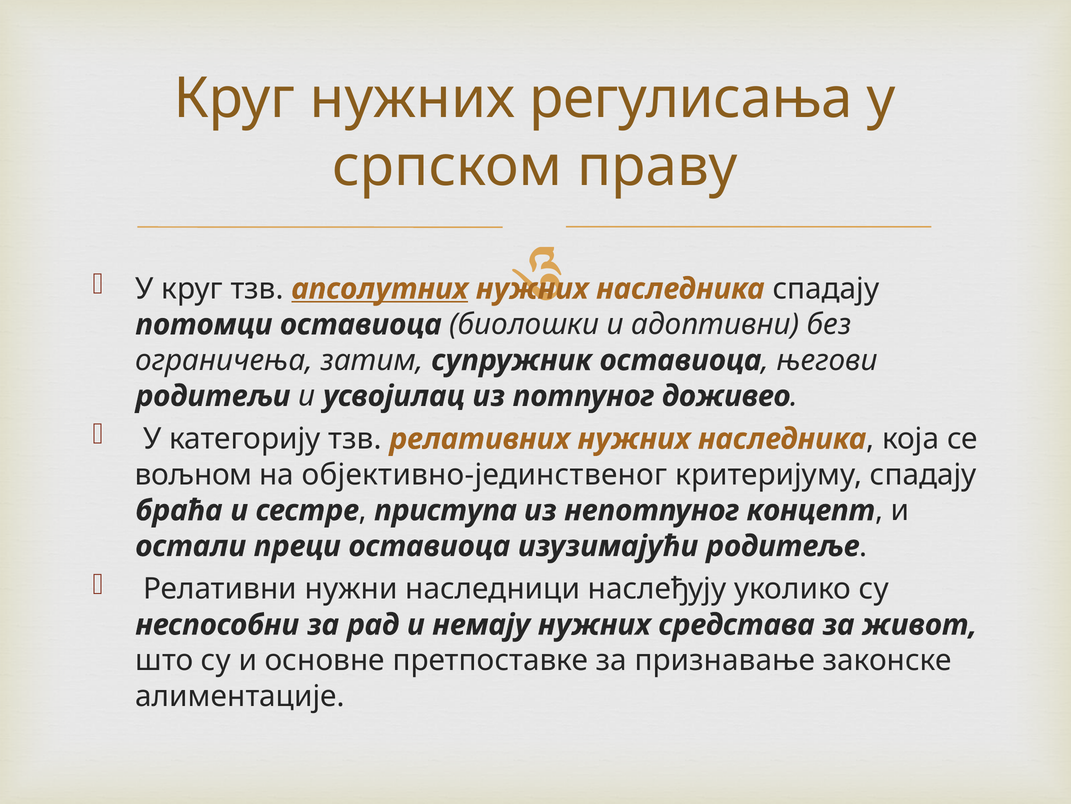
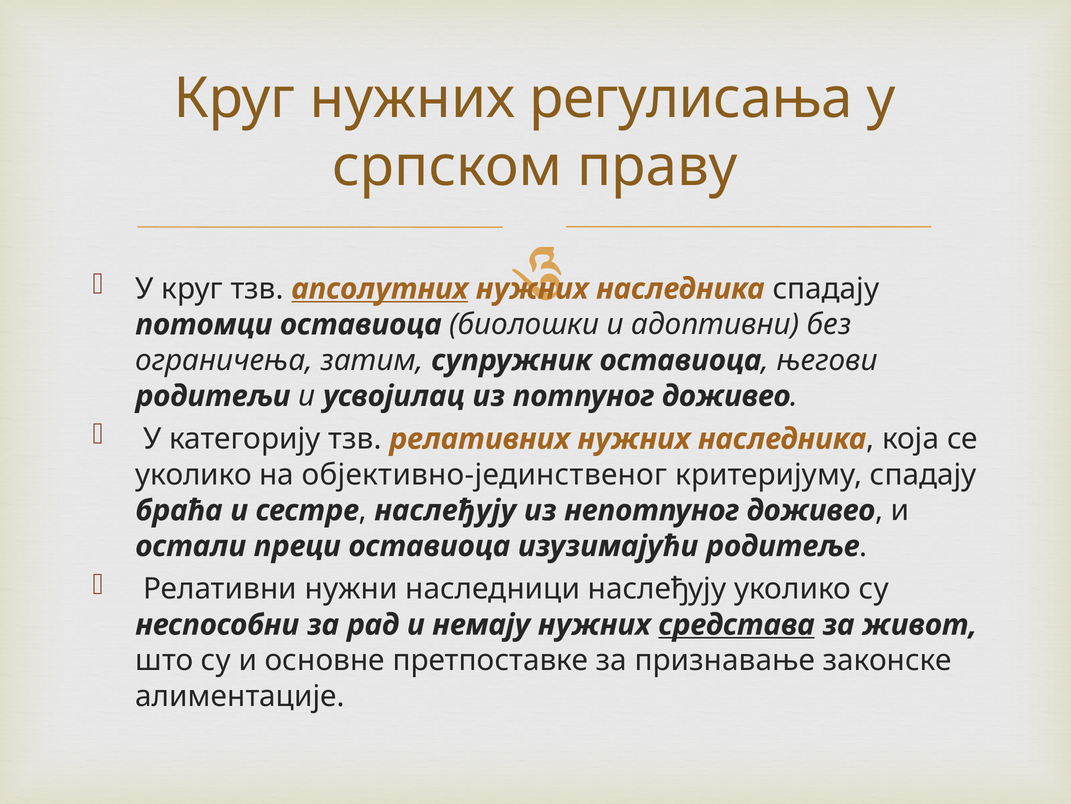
вољном at (194, 474): вољном -> уколико
приступа at (446, 510): приступа -> наслеђују
непотпуног концепт: концепт -> доживео
средстава underline: none -> present
